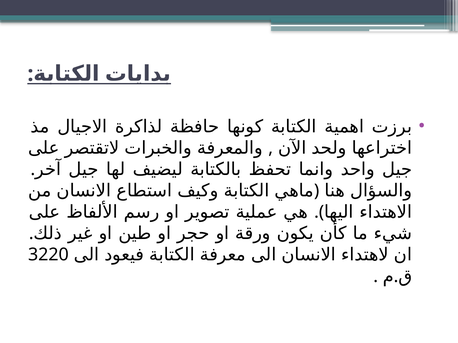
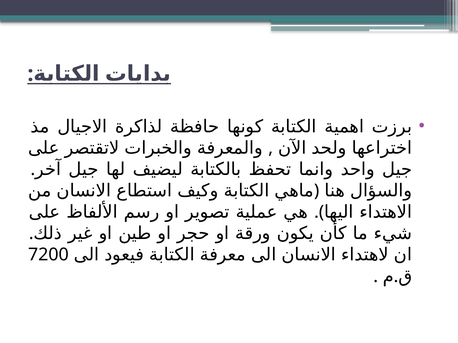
3220: 3220 -> 7200
